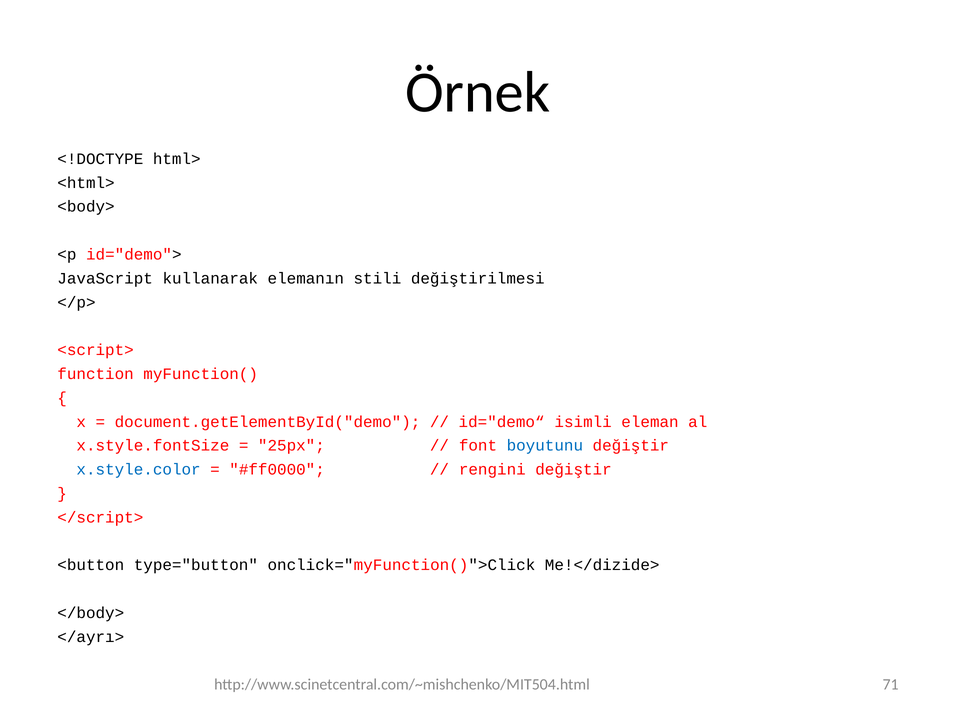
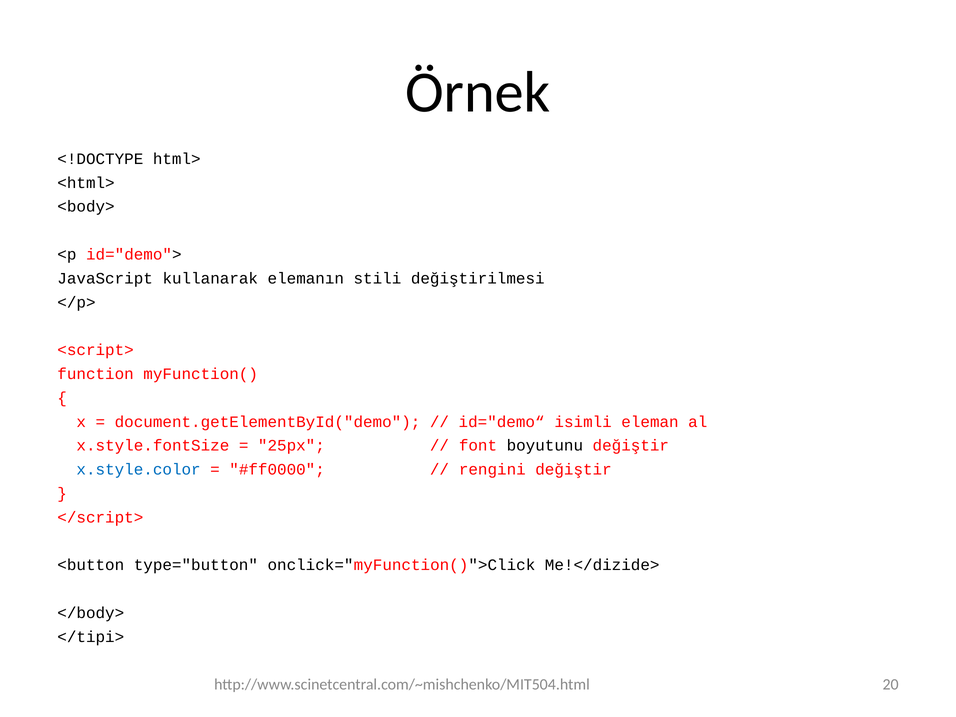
boyutunu colour: blue -> black
</ayrı>: </ayrı> -> </tipi>
71: 71 -> 20
